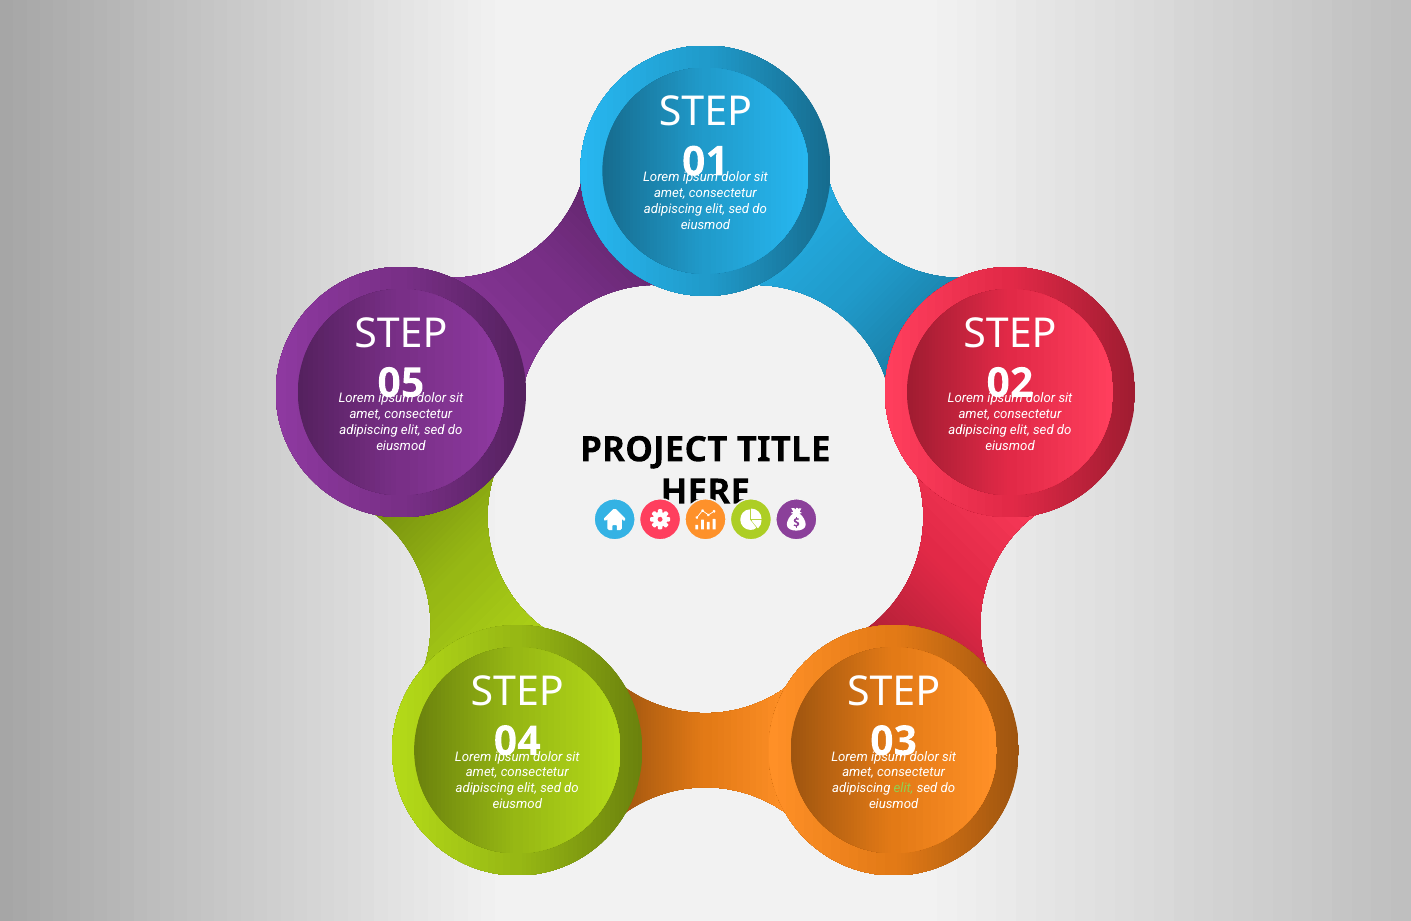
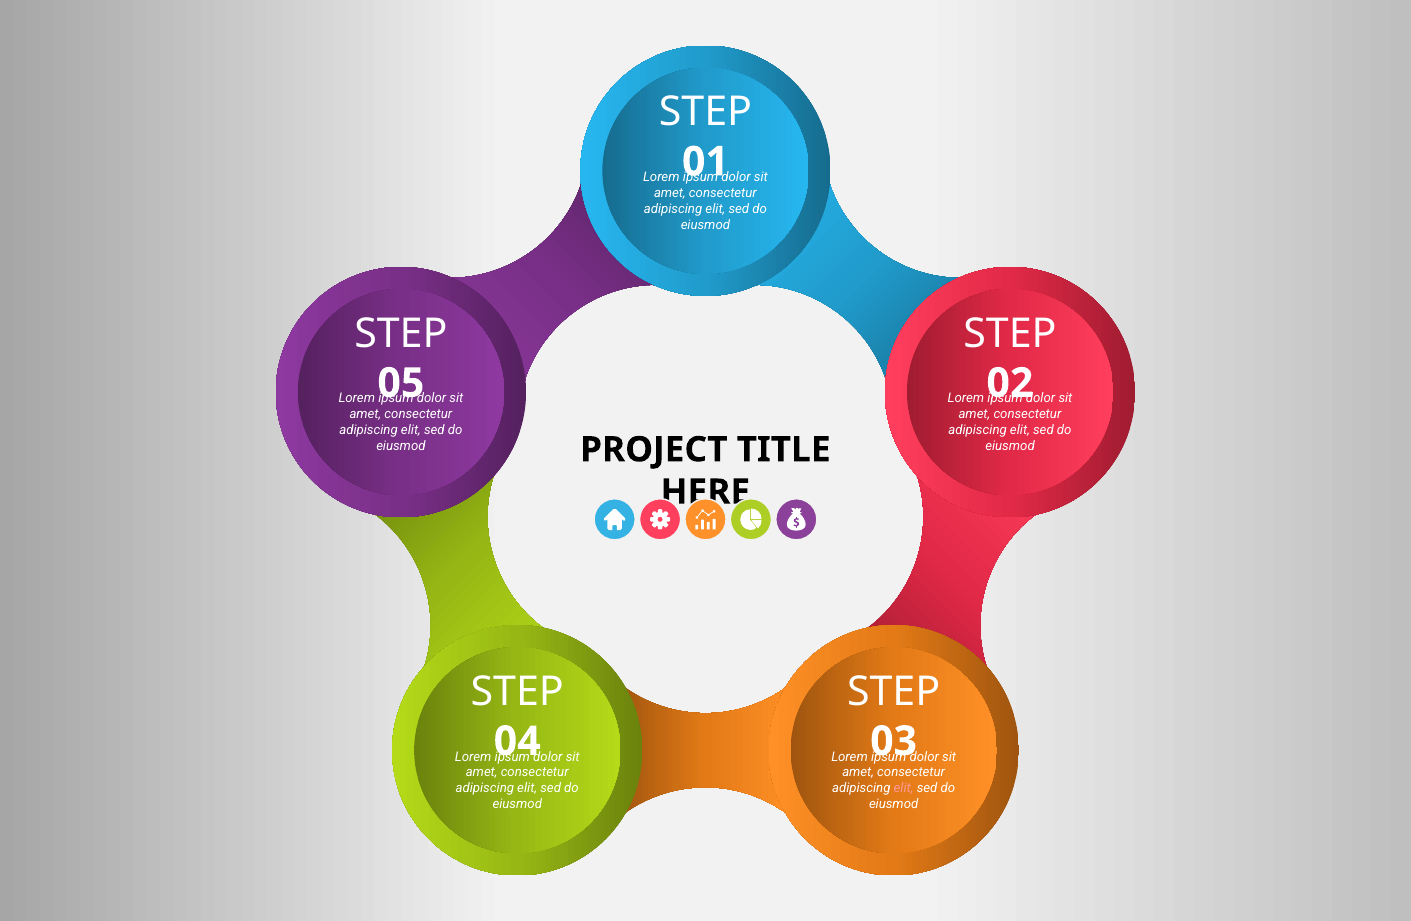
elit at (904, 788) colour: light green -> pink
